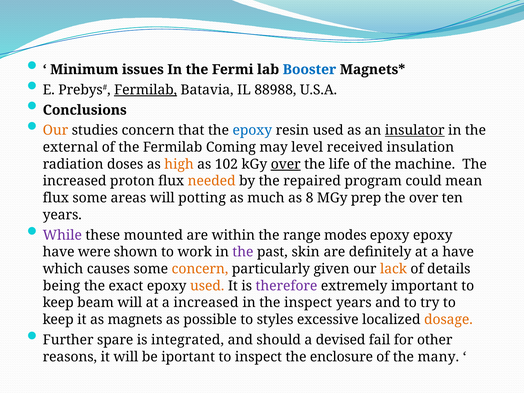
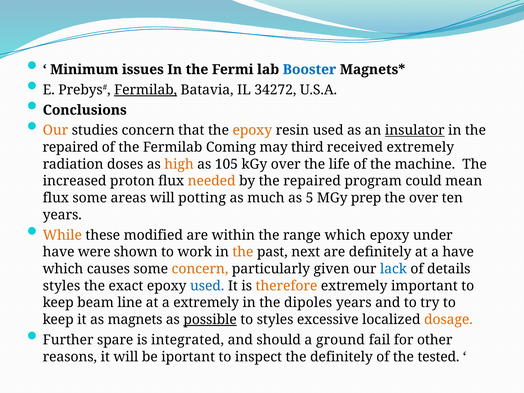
88988: 88988 -> 34272
epoxy at (252, 130) colour: blue -> orange
external at (70, 147): external -> repaired
level: level -> third
received insulation: insulation -> extremely
102: 102 -> 105
over at (286, 164) underline: present -> none
8: 8 -> 5
While colour: purple -> orange
mounted: mounted -> modified
range modes: modes -> which
epoxy epoxy: epoxy -> under
the at (243, 252) colour: purple -> orange
skin: skin -> next
lack colour: orange -> blue
being at (62, 286): being -> styles
used at (207, 286) colour: orange -> blue
therefore colour: purple -> orange
beam will: will -> line
a increased: increased -> extremely
the inspect: inspect -> dipoles
possible underline: none -> present
devised: devised -> ground
the enclosure: enclosure -> definitely
many: many -> tested
